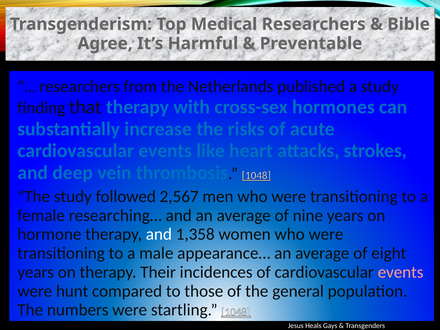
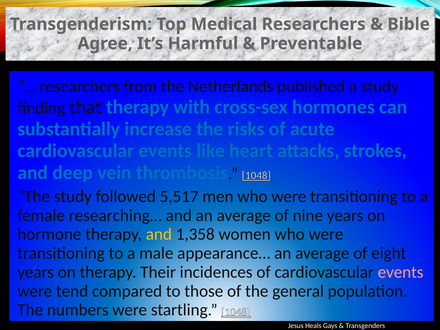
2,567: 2,567 -> 5,517
and at (159, 234) colour: white -> yellow
hunt: hunt -> tend
